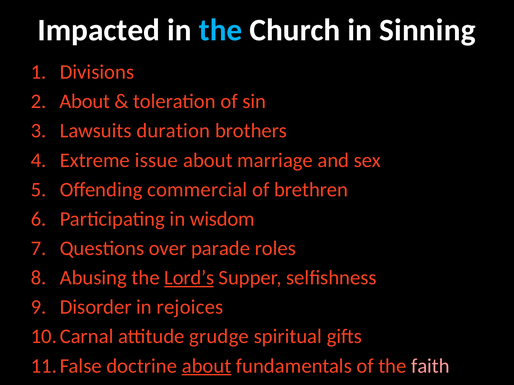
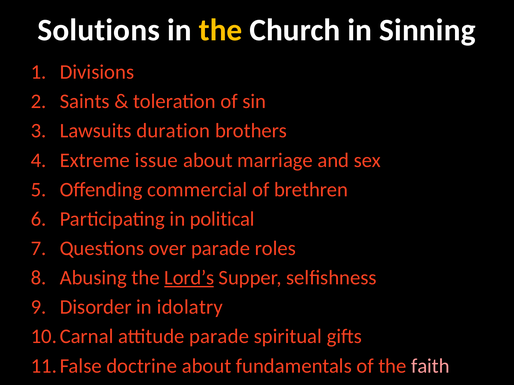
Impacted: Impacted -> Solutions
the at (221, 30) colour: light blue -> yellow
About at (85, 102): About -> Saints
wisdom: wisdom -> political
rejoices: rejoices -> idolatry
attitude grudge: grudge -> parade
about at (207, 366) underline: present -> none
